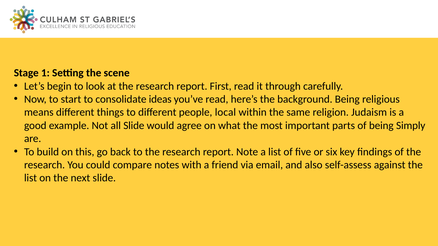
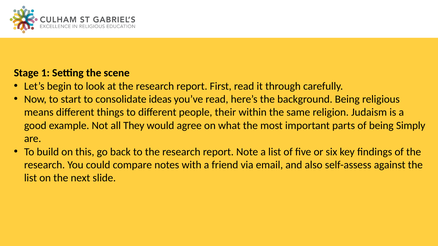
local: local -> their
all Slide: Slide -> They
